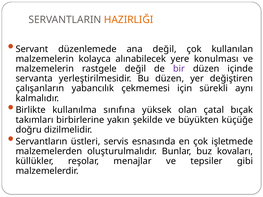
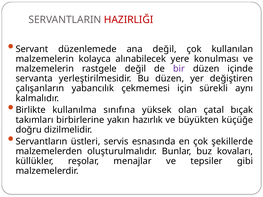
HAZIRLIĞI colour: orange -> red
şekilde: şekilde -> hazırlık
işletmede: işletmede -> şekillerde
